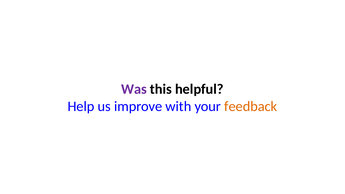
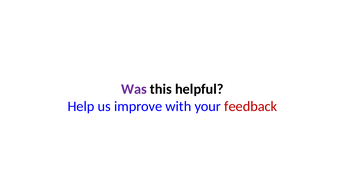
feedback colour: orange -> red
